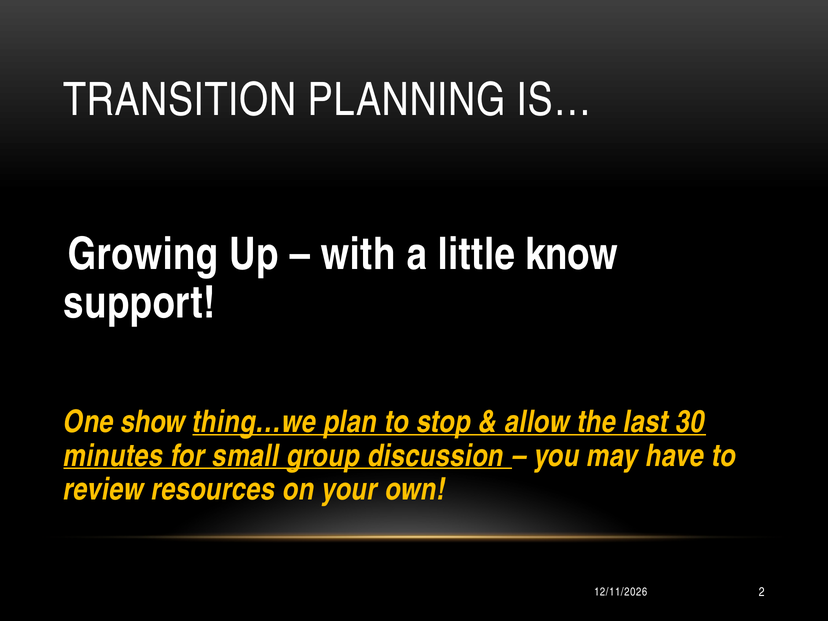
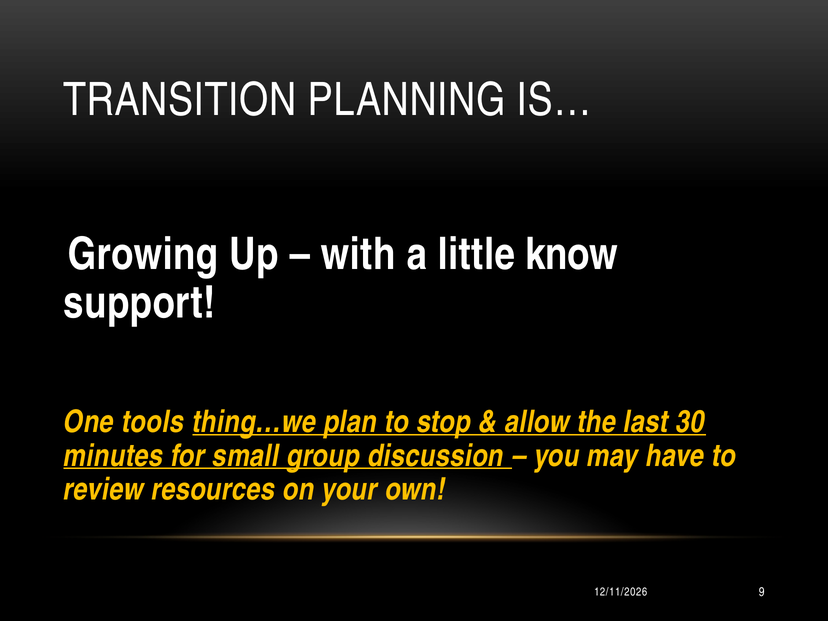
show: show -> tools
2: 2 -> 9
